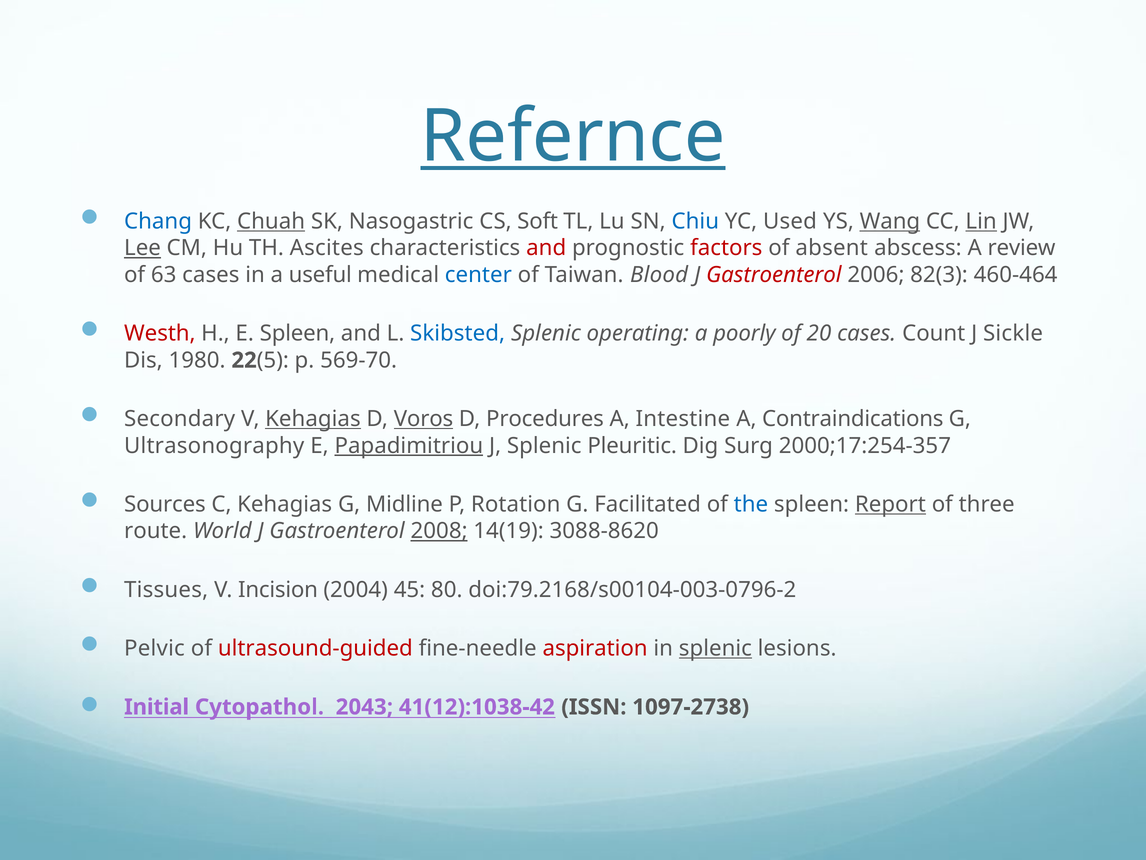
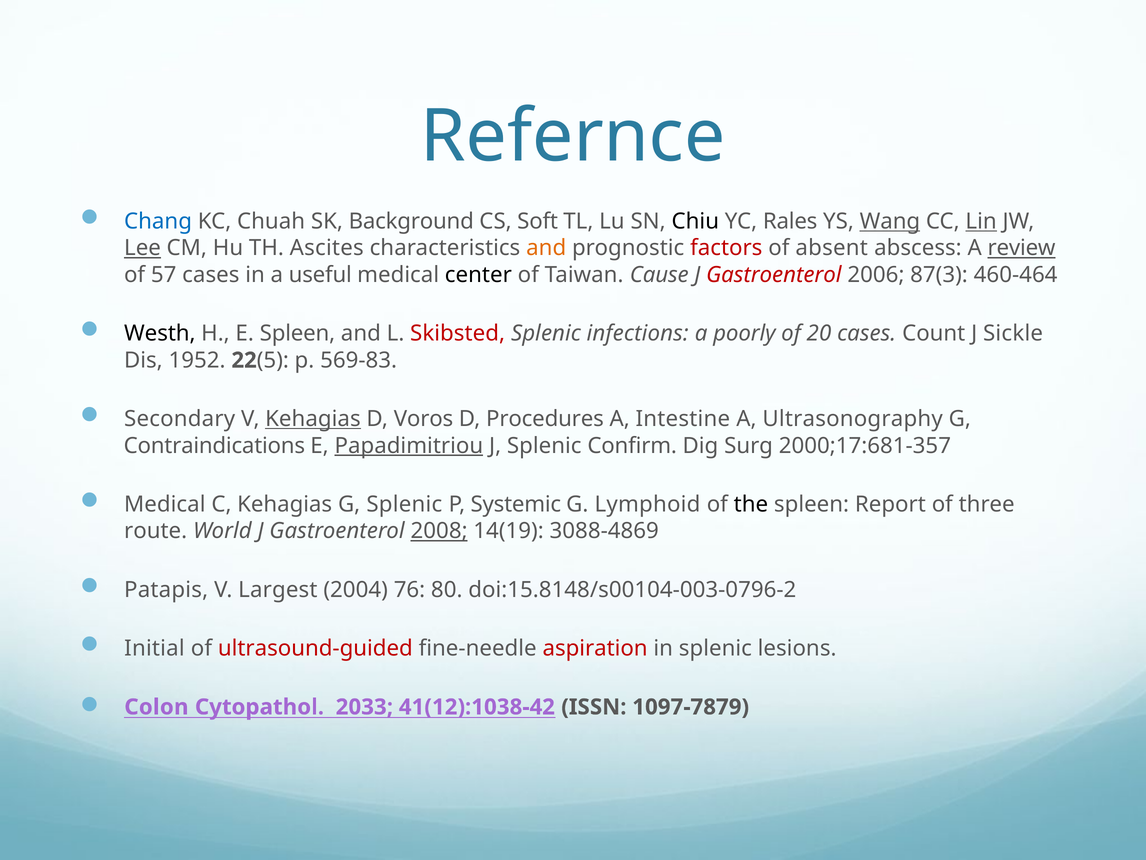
Refernce underline: present -> none
Chuah underline: present -> none
Nasogastric: Nasogastric -> Background
Chiu colour: blue -> black
Used: Used -> Rales
and at (546, 248) colour: red -> orange
review underline: none -> present
63: 63 -> 57
center colour: blue -> black
Blood: Blood -> Cause
82(3: 82(3 -> 87(3
Westh colour: red -> black
Skibsted colour: blue -> red
operating: operating -> infections
1980: 1980 -> 1952
569-70: 569-70 -> 569-83
Voros underline: present -> none
Contraindications: Contraindications -> Ultrasonography
Ultrasonography: Ultrasonography -> Contraindications
Pleuritic: Pleuritic -> Confirm
2000;17:254-357: 2000;17:254-357 -> 2000;17:681-357
Sources at (165, 504): Sources -> Medical
G Midline: Midline -> Splenic
Rotation: Rotation -> Systemic
Facilitated: Facilitated -> Lymphoid
the colour: blue -> black
Report underline: present -> none
3088-8620: 3088-8620 -> 3088-4869
Tissues: Tissues -> Patapis
Incision: Incision -> Largest
45: 45 -> 76
doi:79.2168/s00104-003-0796-2: doi:79.2168/s00104-003-0796-2 -> doi:15.8148/s00104-003-0796-2
Pelvic: Pelvic -> Initial
splenic at (715, 648) underline: present -> none
Initial: Initial -> Colon
2043: 2043 -> 2033
1097-2738: 1097-2738 -> 1097-7879
